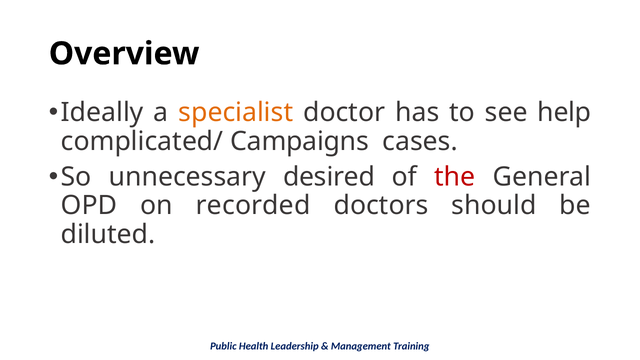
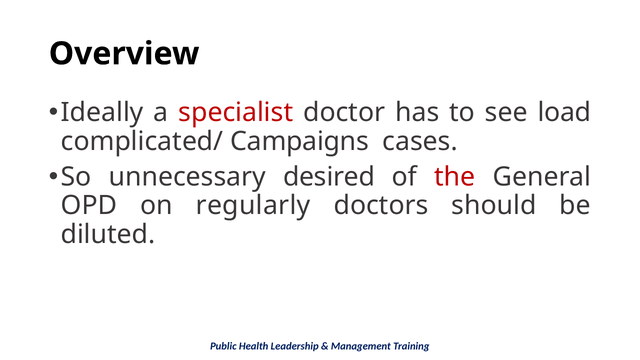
specialist colour: orange -> red
help: help -> load
recorded: recorded -> regularly
